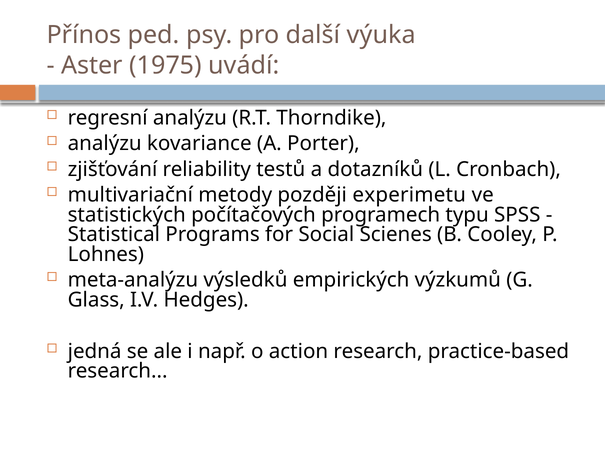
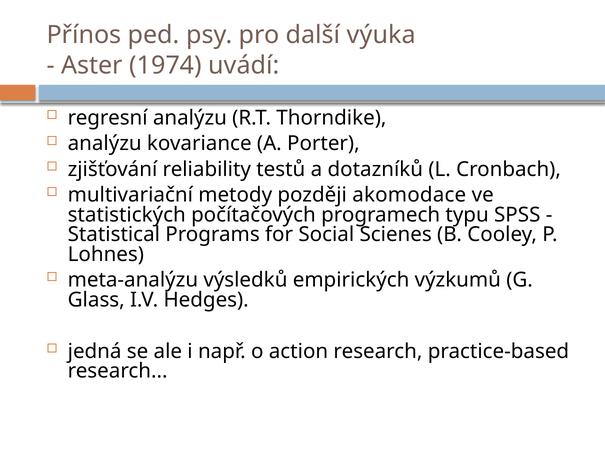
1975: 1975 -> 1974
experimetu: experimetu -> akomodace
